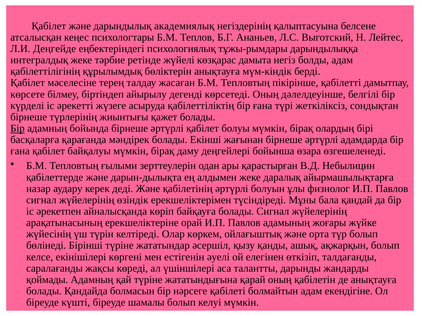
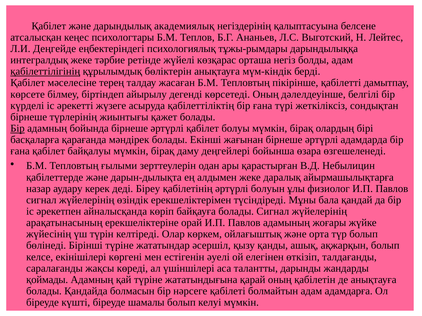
дамыта: дамыта -> орташа
қабілеттілігінің underline: none -> present
деді Және: Және -> Біреу
екендігіне: екендігіне -> адамдарға
